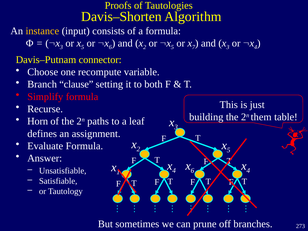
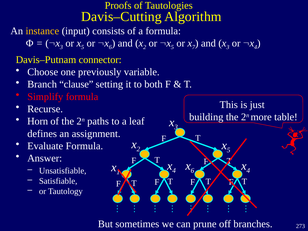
Davis–Shorten: Davis–Shorten -> Davis–Cutting
recompute: recompute -> previously
them: them -> more
